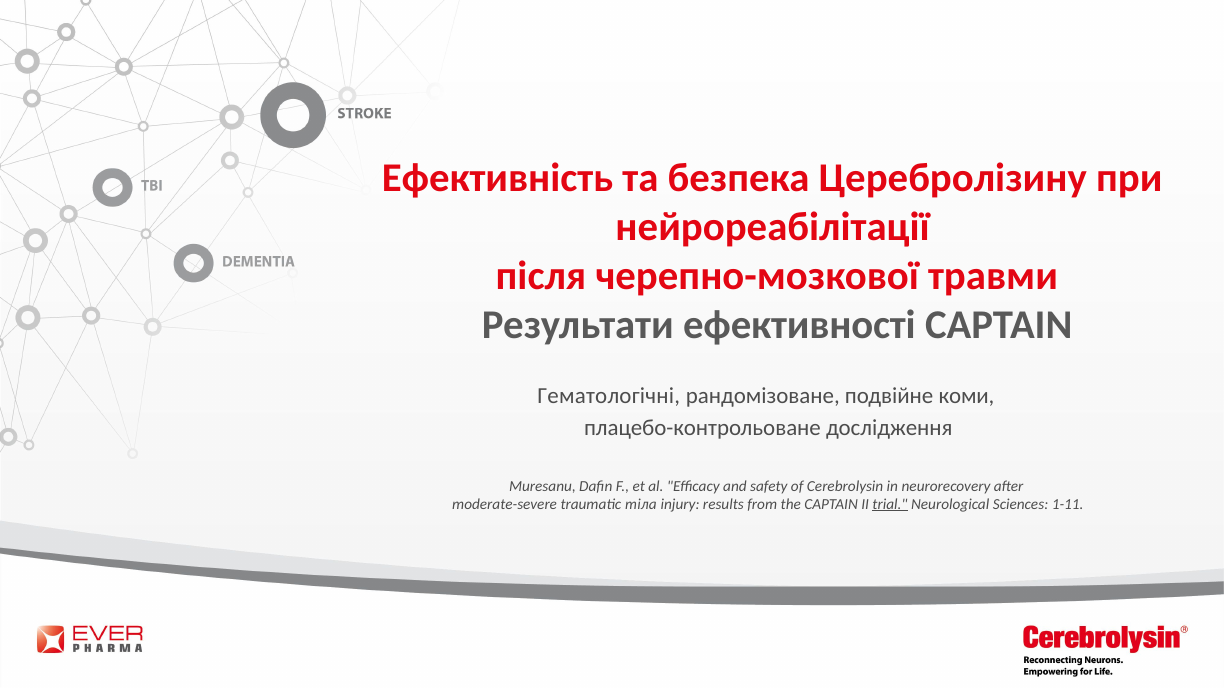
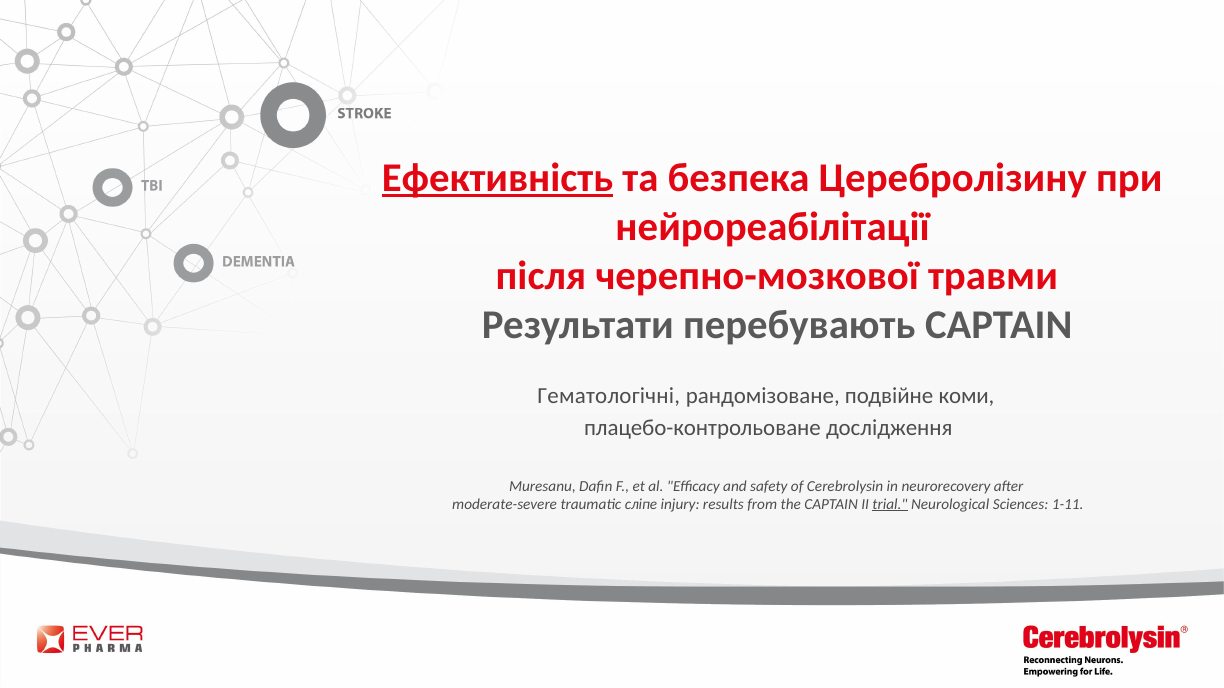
Ефективність underline: none -> present
ефективності: ефективності -> перебувають
тіла: тіла -> сліпе
